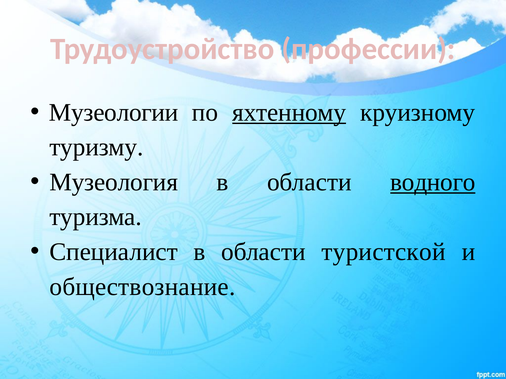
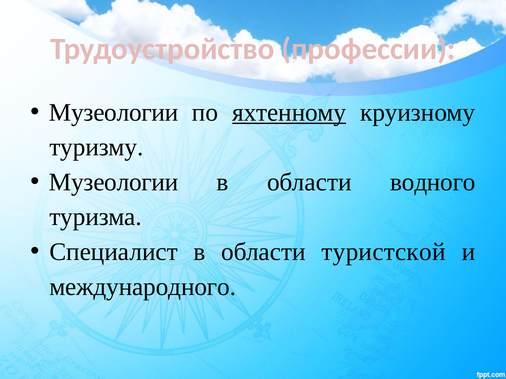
Музеология at (114, 182): Музеология -> Музеологии
водного underline: present -> none
обществознание: обществознание -> международного
